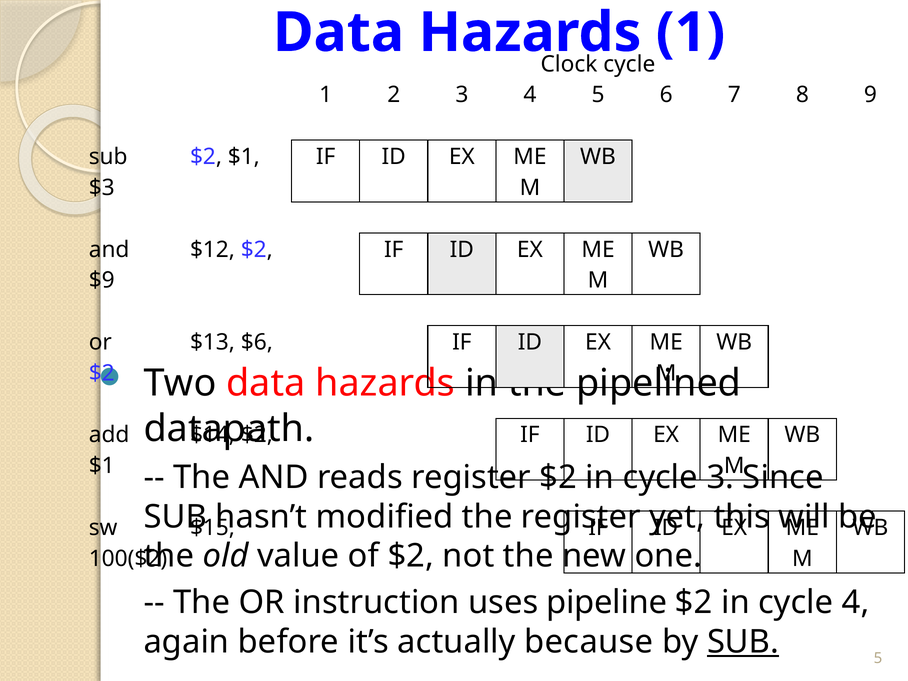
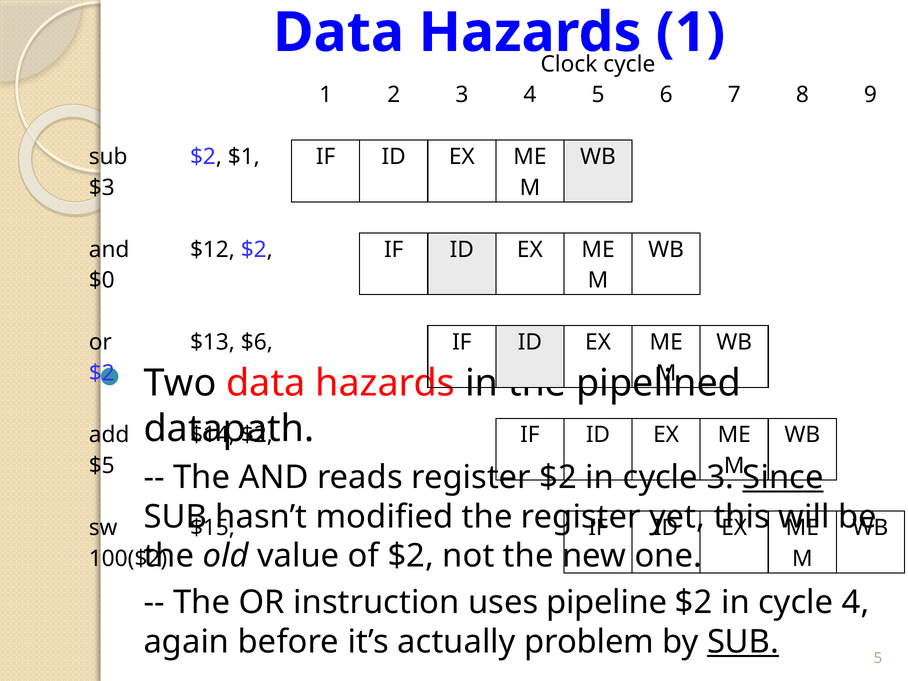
$9: $9 -> $0
$1 at (102, 466): $1 -> $5
Since underline: none -> present
because: because -> problem
